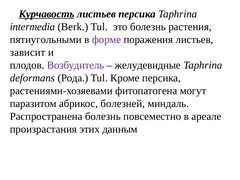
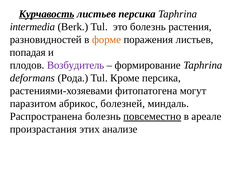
пятиугольными: пятиугольными -> разновидностей
форме colour: purple -> orange
зависит: зависит -> попадая
желудевидные: желудевидные -> формирование
повсеместно underline: none -> present
данным: данным -> анализе
